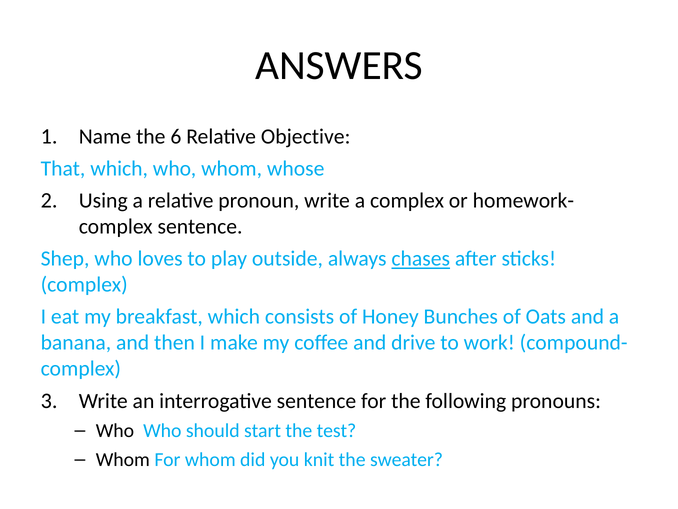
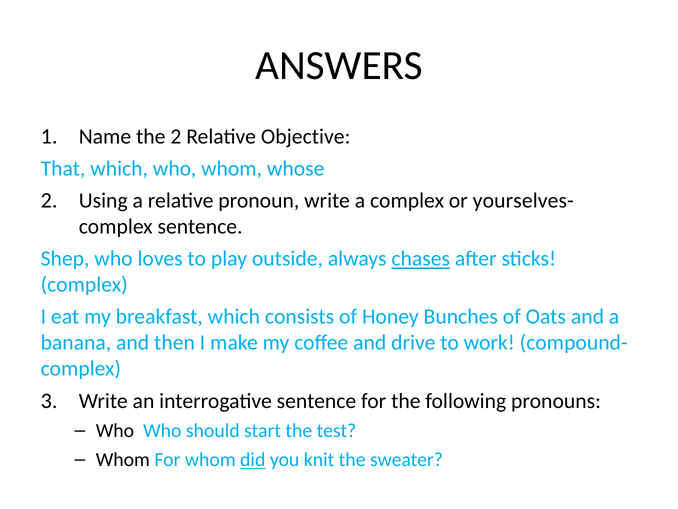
the 6: 6 -> 2
homework-: homework- -> yourselves-
did underline: none -> present
